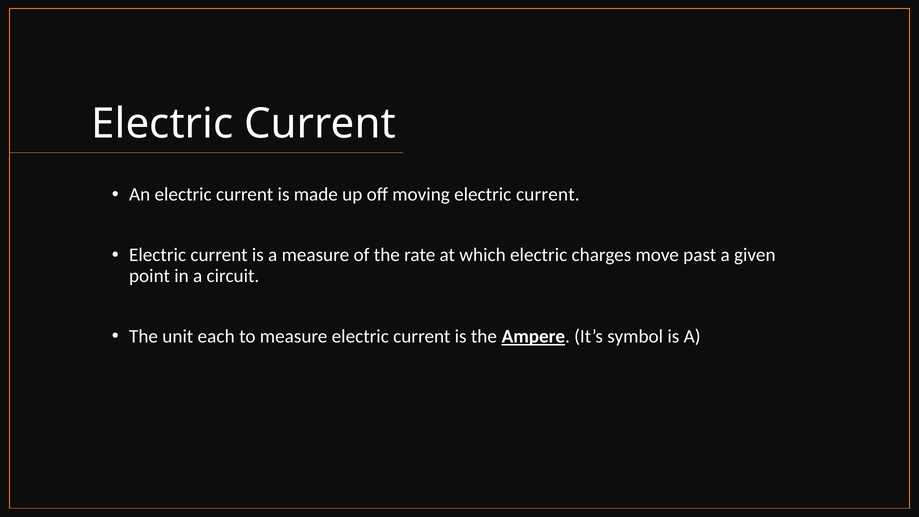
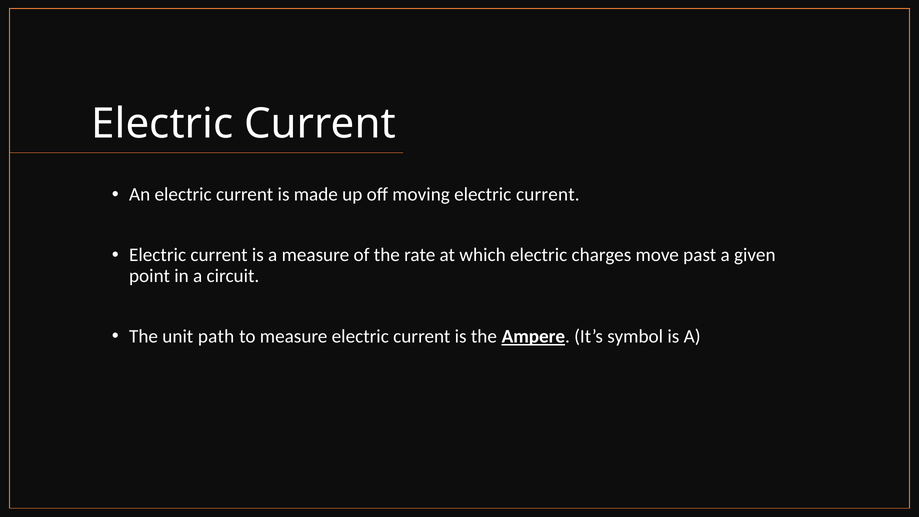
each: each -> path
